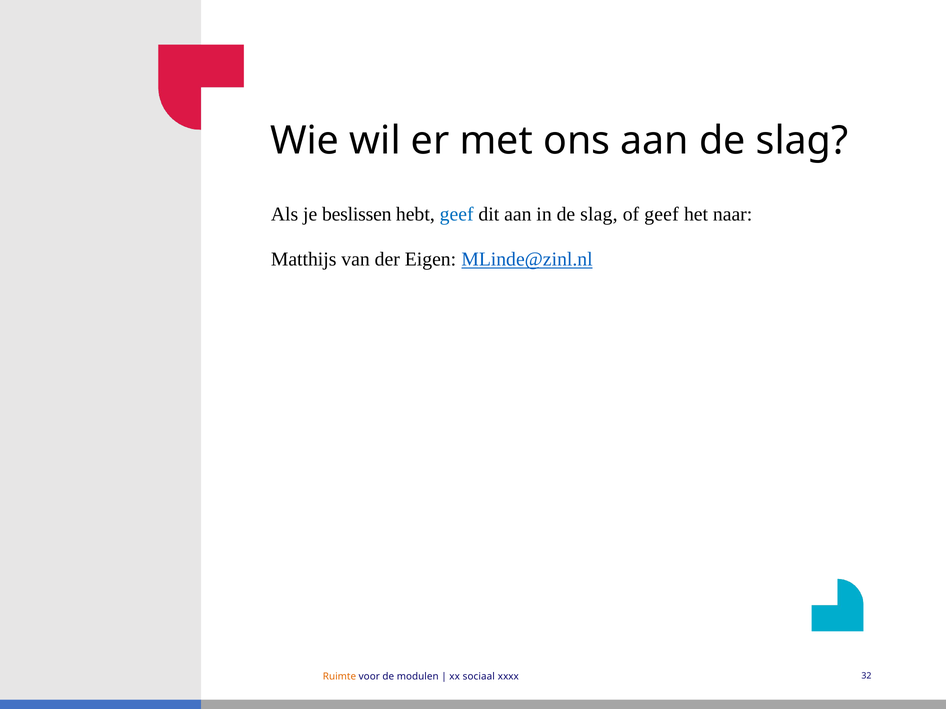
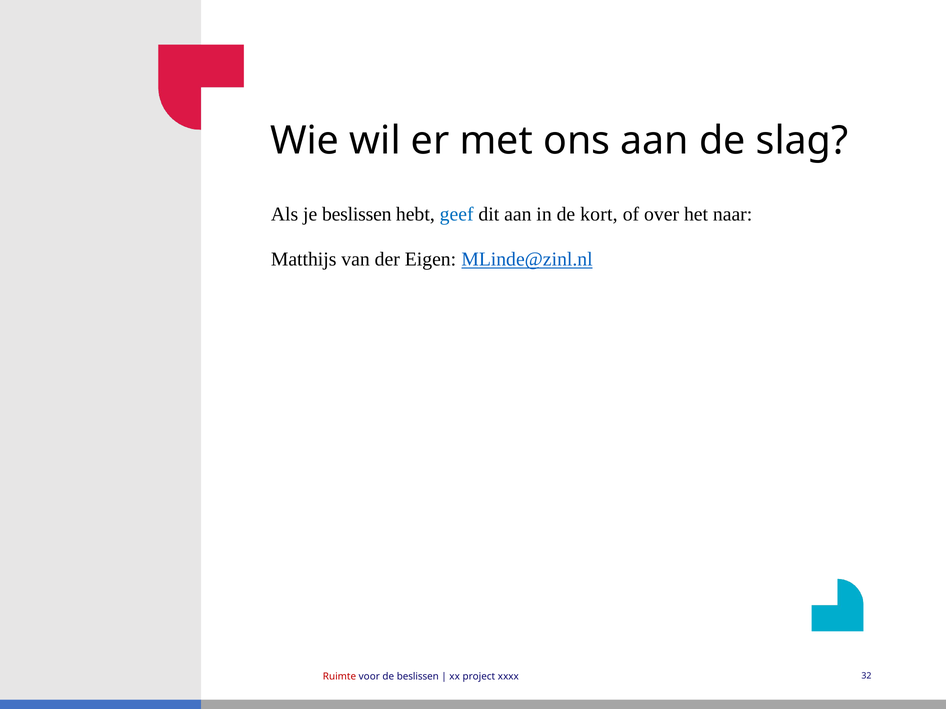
in de slag: slag -> kort
of geef: geef -> over
Ruimte colour: orange -> red
de modulen: modulen -> beslissen
sociaal: sociaal -> project
